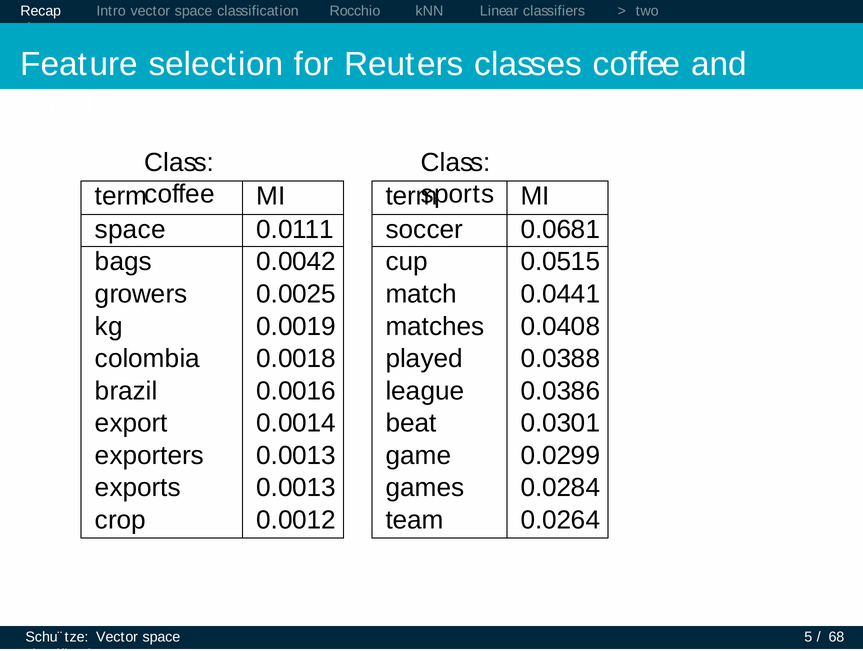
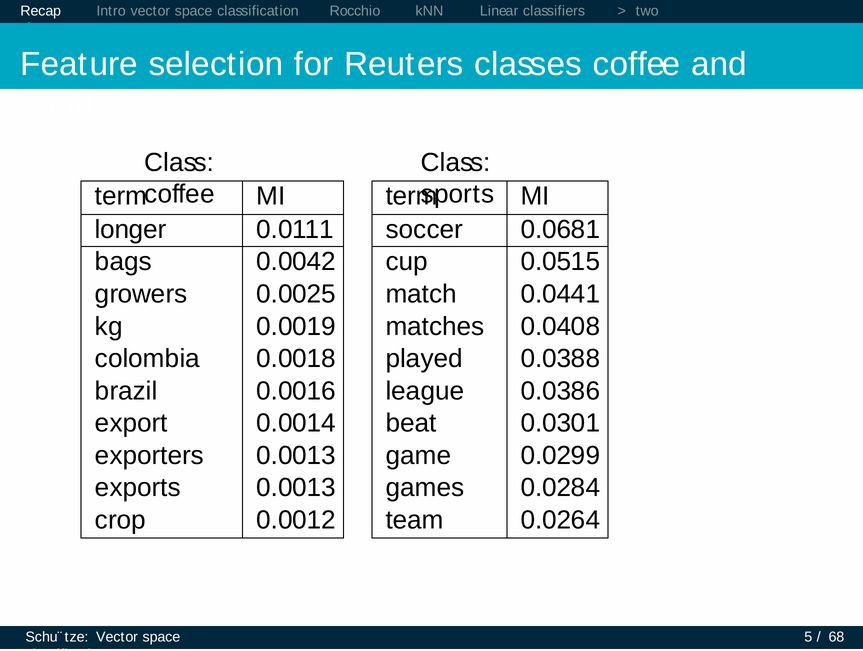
space at (130, 229): space -> longer
